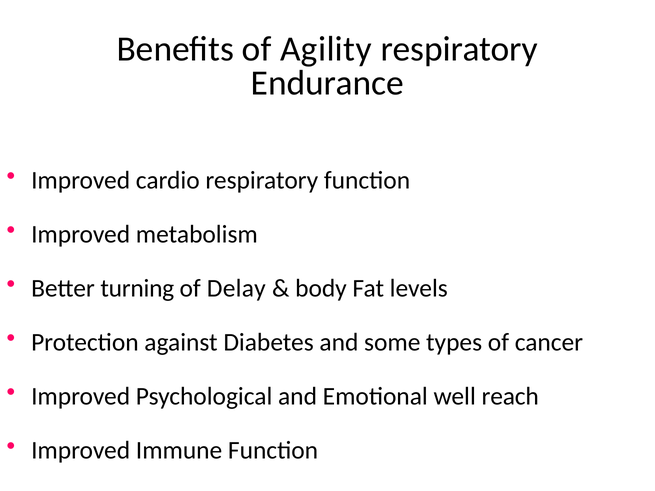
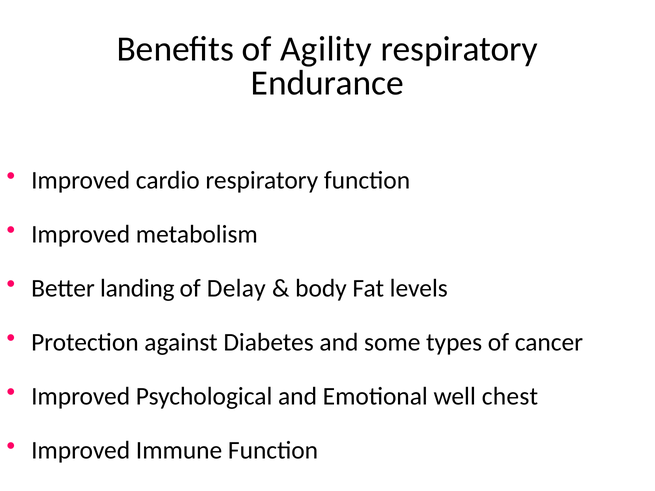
turning: turning -> landing
reach: reach -> chest
